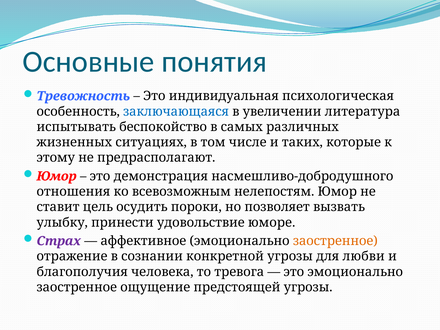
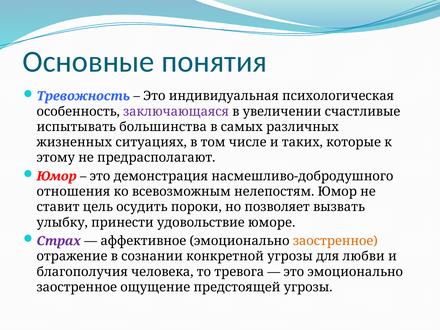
заключающаяся colour: blue -> purple
литература: литература -> счастливые
беспокойство: беспокойство -> большинства
